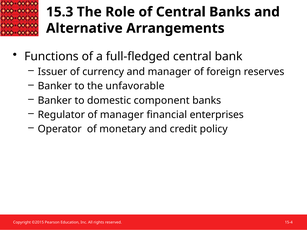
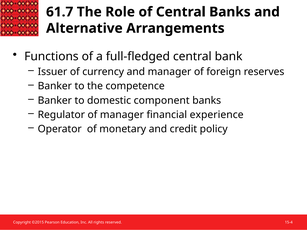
15.3: 15.3 -> 61.7
unfavorable: unfavorable -> competence
enterprises: enterprises -> experience
